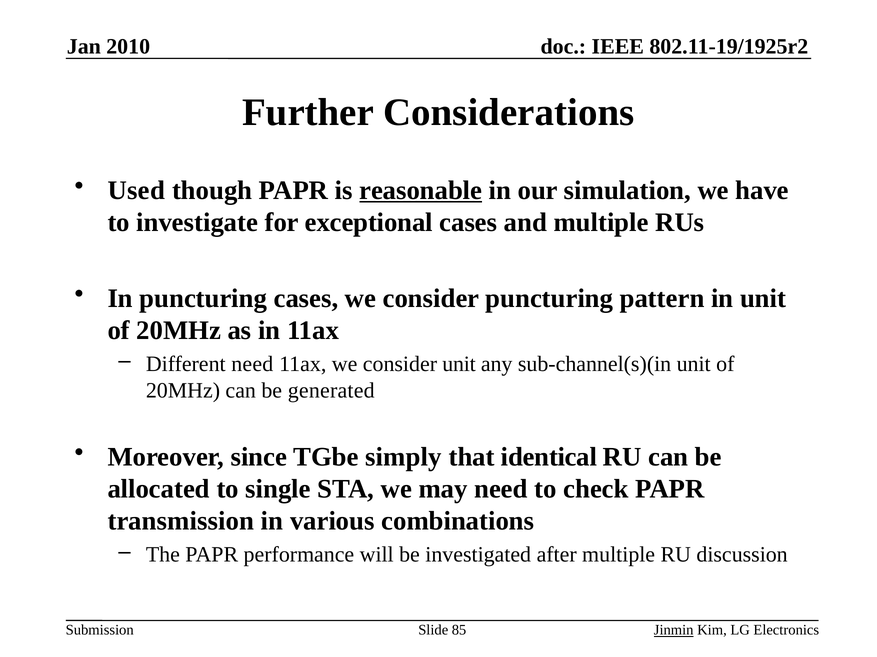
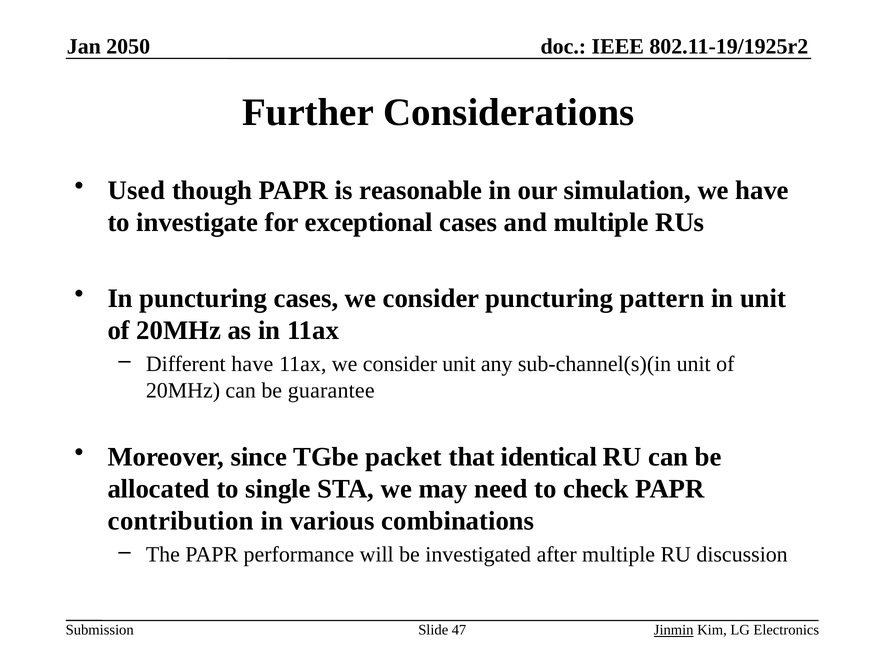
2010: 2010 -> 2050
reasonable underline: present -> none
Different need: need -> have
generated: generated -> guarantee
simply: simply -> packet
transmission: transmission -> contribution
85: 85 -> 47
